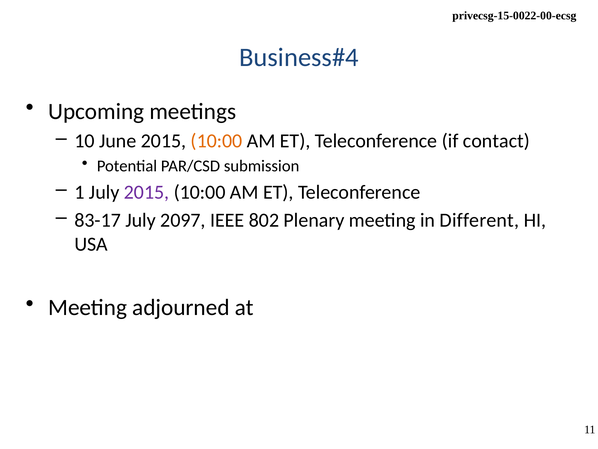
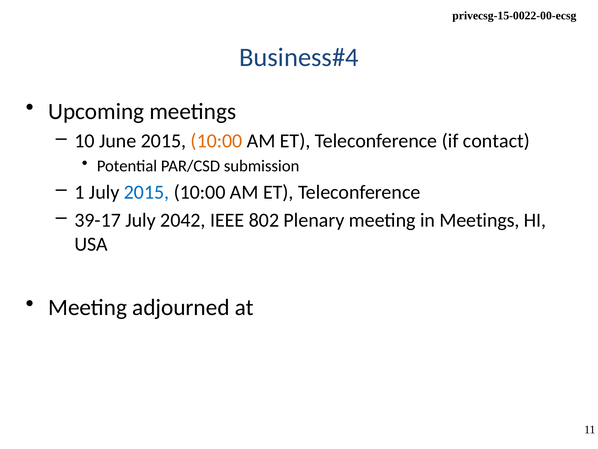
2015 at (147, 192) colour: purple -> blue
83-17: 83-17 -> 39-17
2097: 2097 -> 2042
in Different: Different -> Meetings
